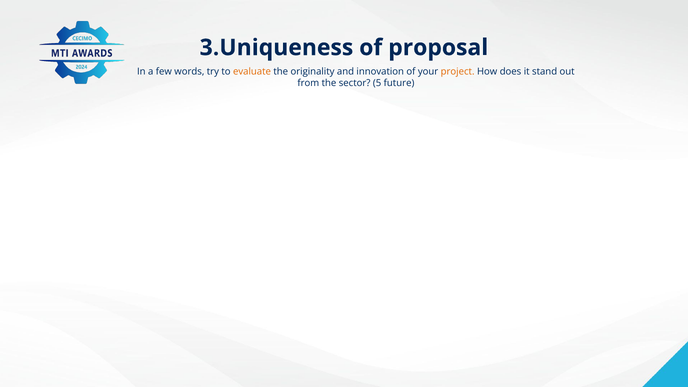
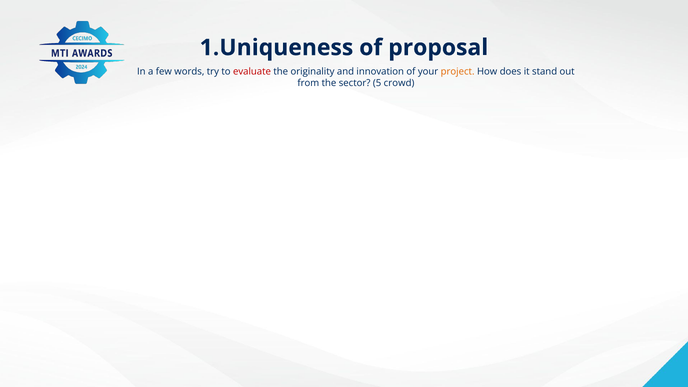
3.Uniqueness: 3.Uniqueness -> 1.Uniqueness
evaluate colour: orange -> red
future: future -> crowd
